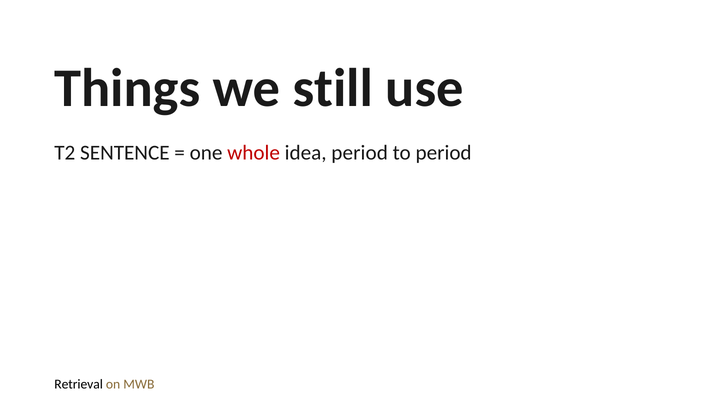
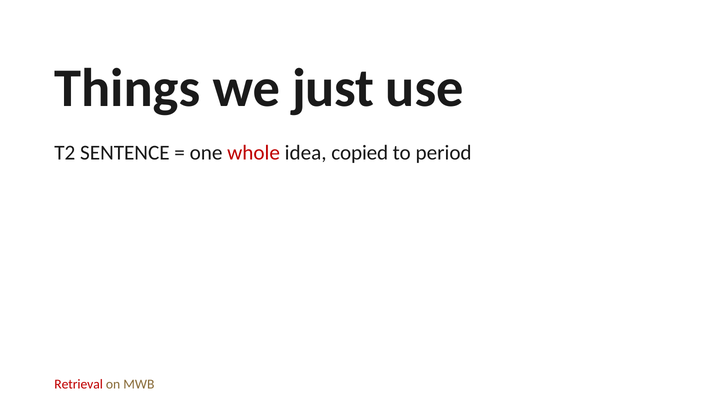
still: still -> just
idea period: period -> copied
Retrieval colour: black -> red
